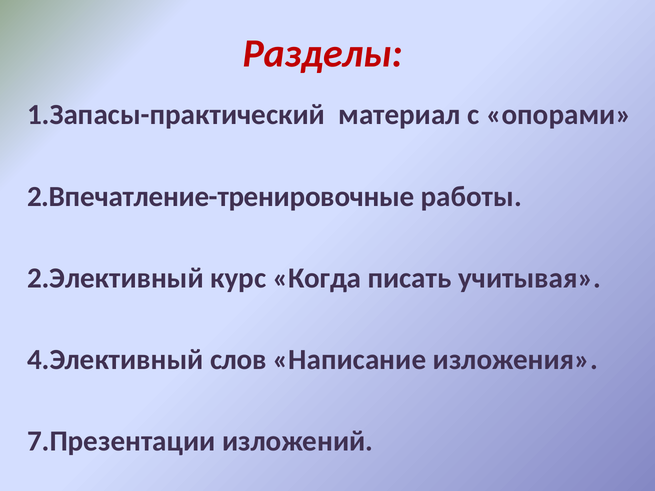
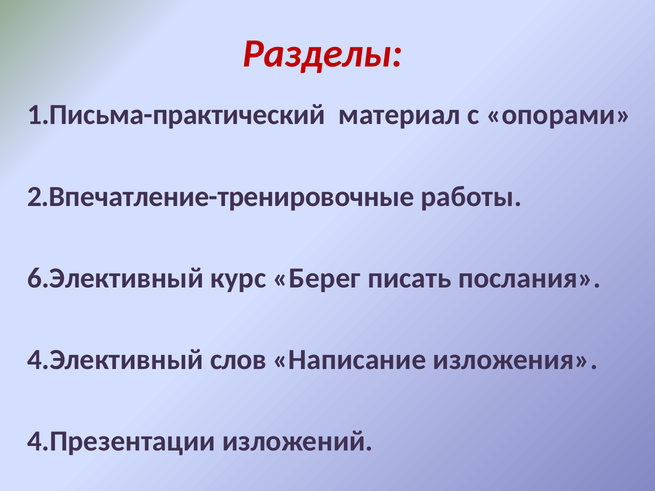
1.Запасы-практический: 1.Запасы-практический -> 1.Письма-практический
2.Элективный: 2.Элективный -> 6.Элективный
Когда: Когда -> Берег
учитывая: учитывая -> послания
7.Презентации: 7.Презентации -> 4.Презентации
